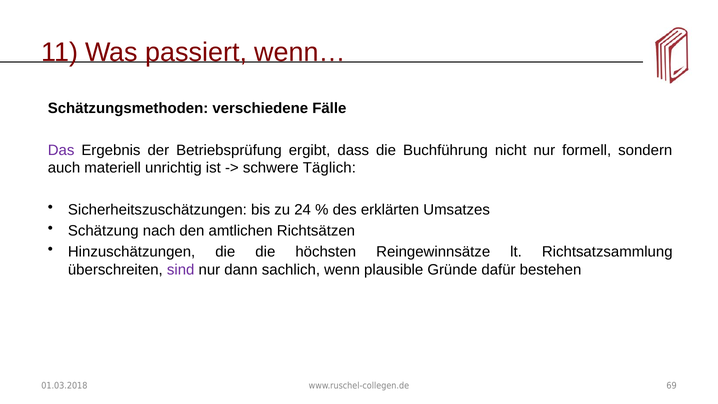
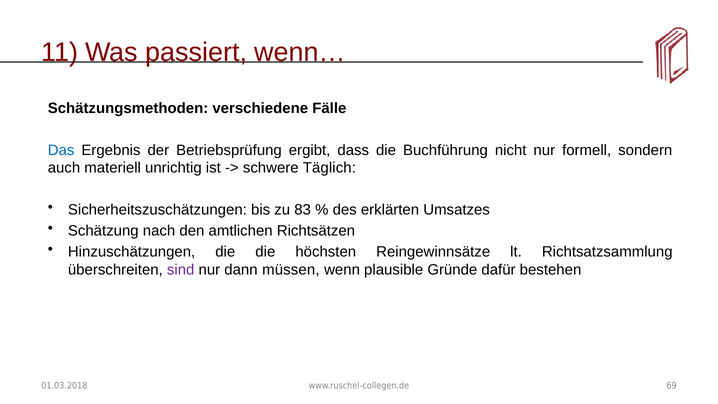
Das colour: purple -> blue
24: 24 -> 83
sachlich: sachlich -> müssen
